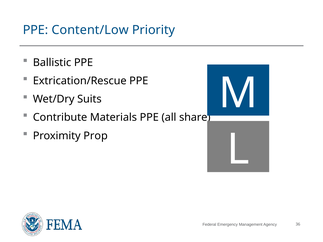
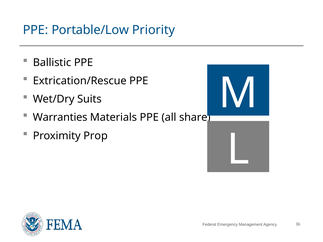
Content/Low: Content/Low -> Portable/Low
Contribute: Contribute -> Warranties
